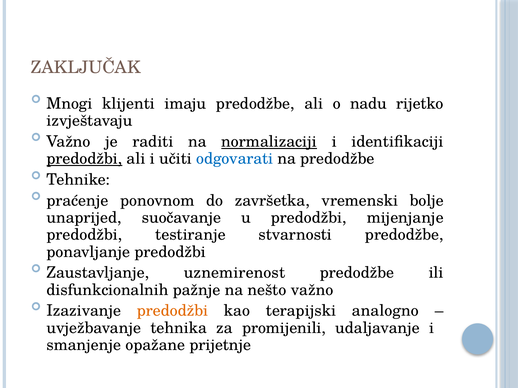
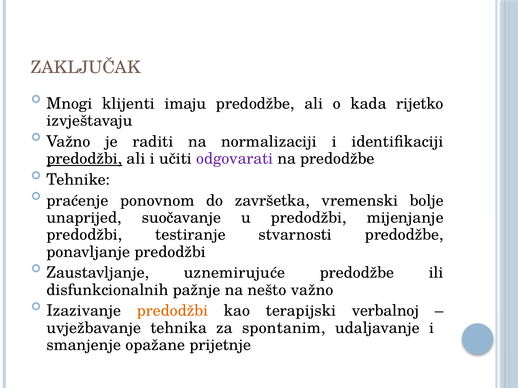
nadu: nadu -> kada
normalizaciji underline: present -> none
odgovarati colour: blue -> purple
uznemirenost: uznemirenost -> uznemirujuće
analogno: analogno -> verbalnoj
promijenili: promijenili -> spontanim
